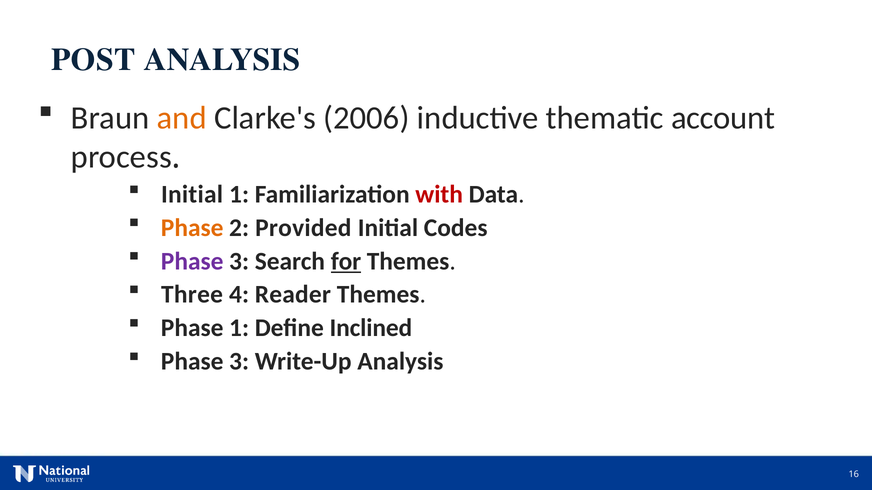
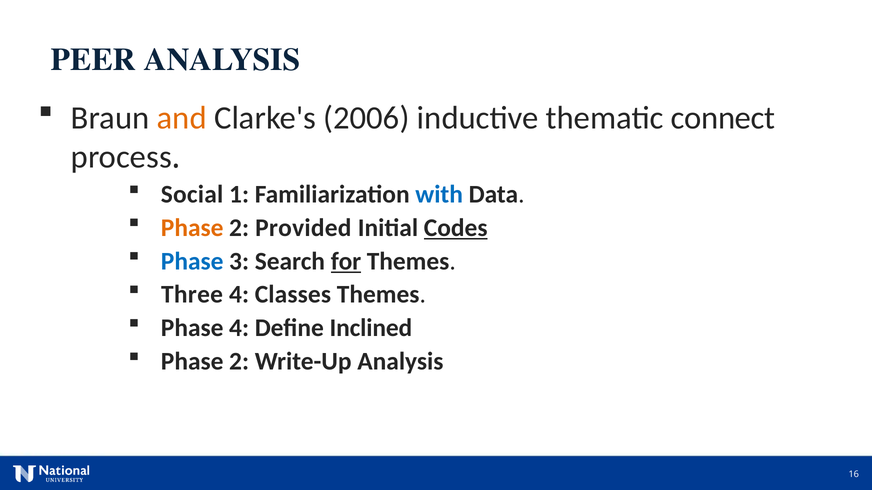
POST: POST -> PEER
account: account -> connect
Initial at (192, 194): Initial -> Social
with colour: red -> blue
Codes underline: none -> present
Phase at (192, 261) colour: purple -> blue
Reader: Reader -> Classes
Phase 1: 1 -> 4
3 at (239, 362): 3 -> 2
